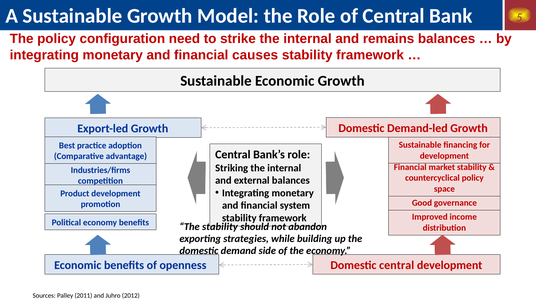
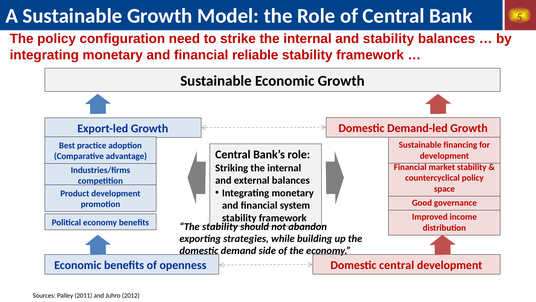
and remains: remains -> stability
causes: causes -> reliable
